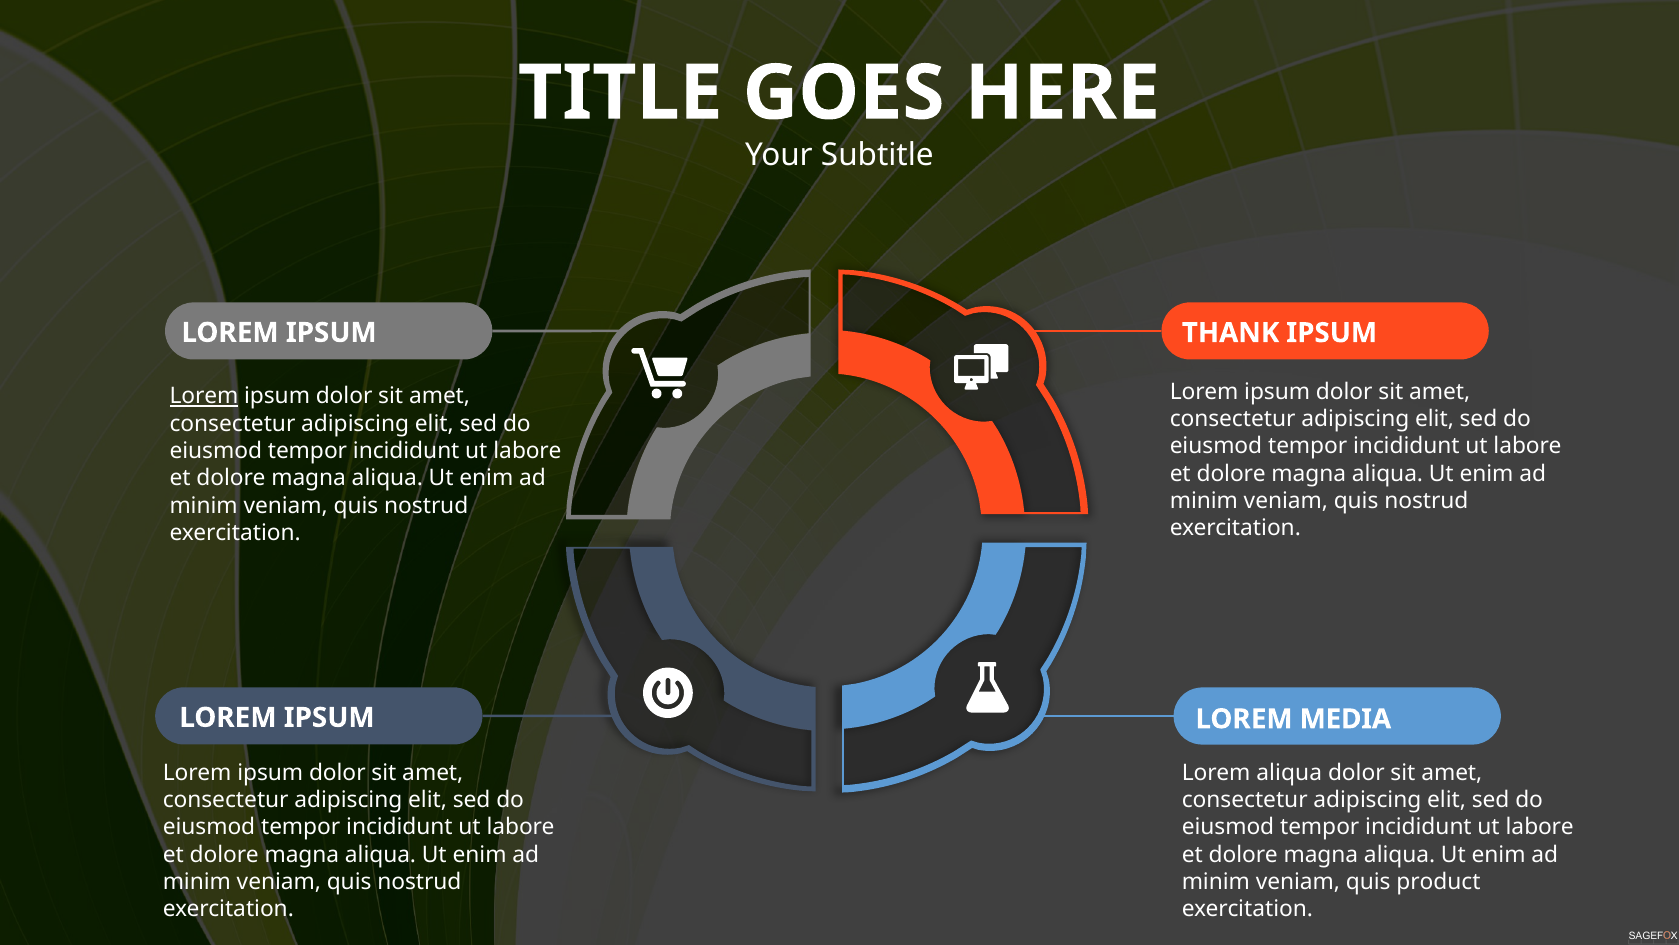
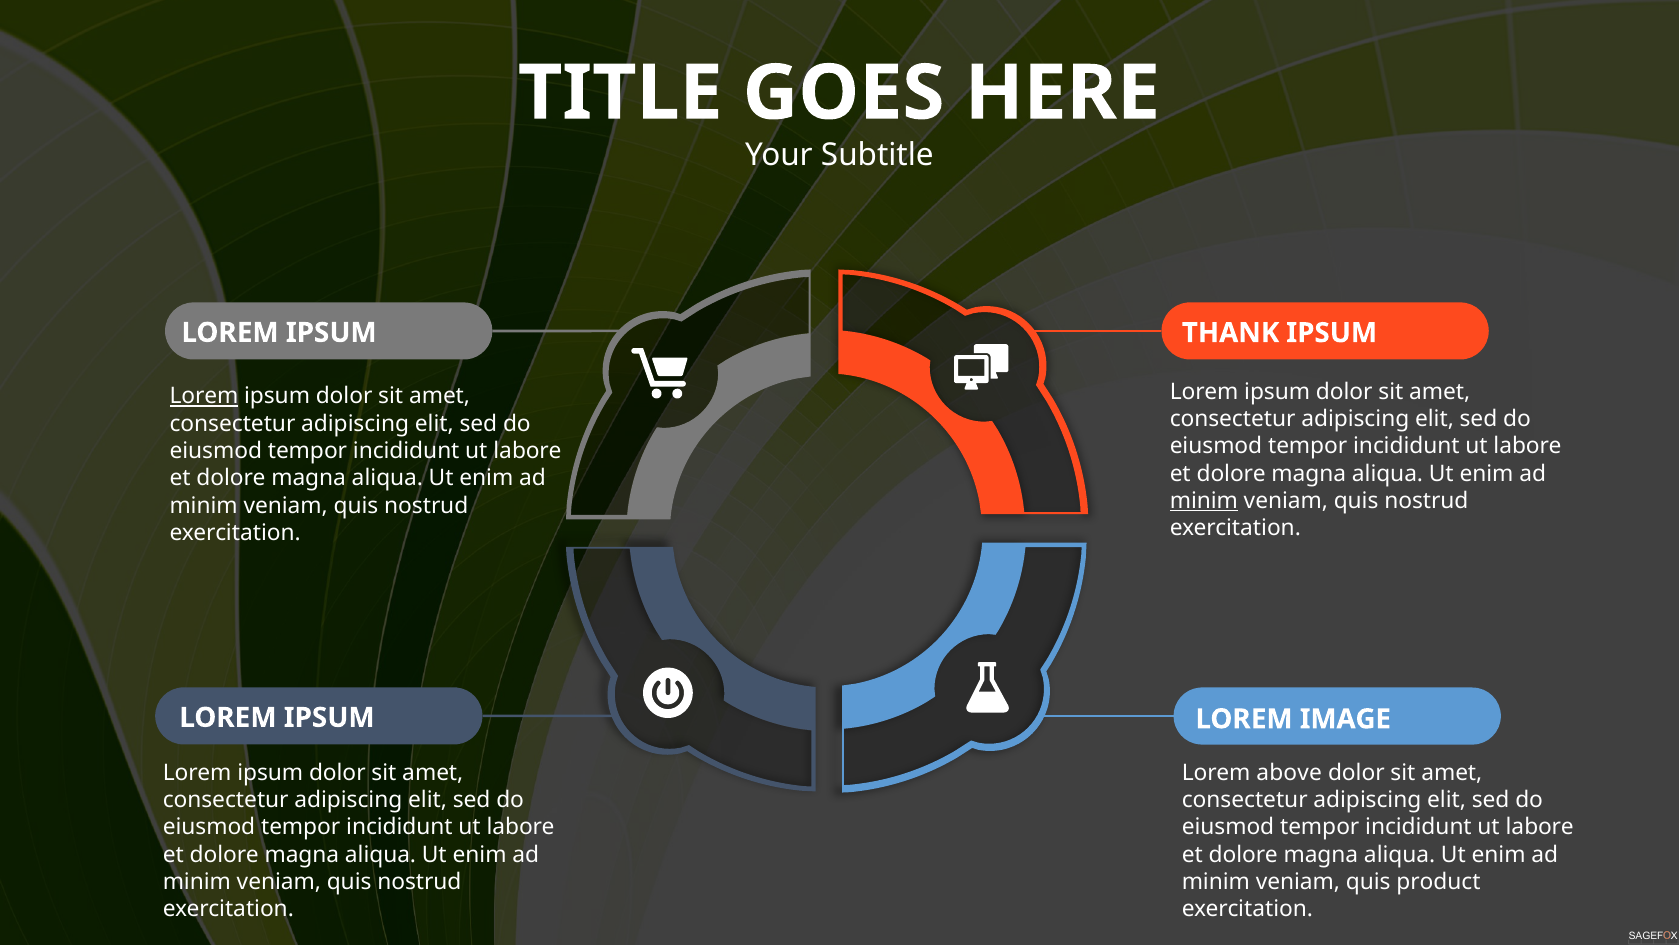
minim at (1204, 501) underline: none -> present
MEDIA: MEDIA -> IMAGE
Lorem aliqua: aliqua -> above
